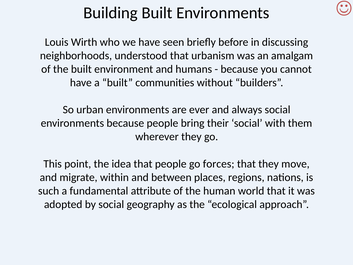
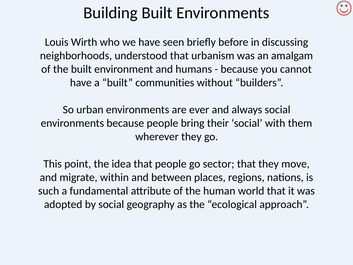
forces: forces -> sector
